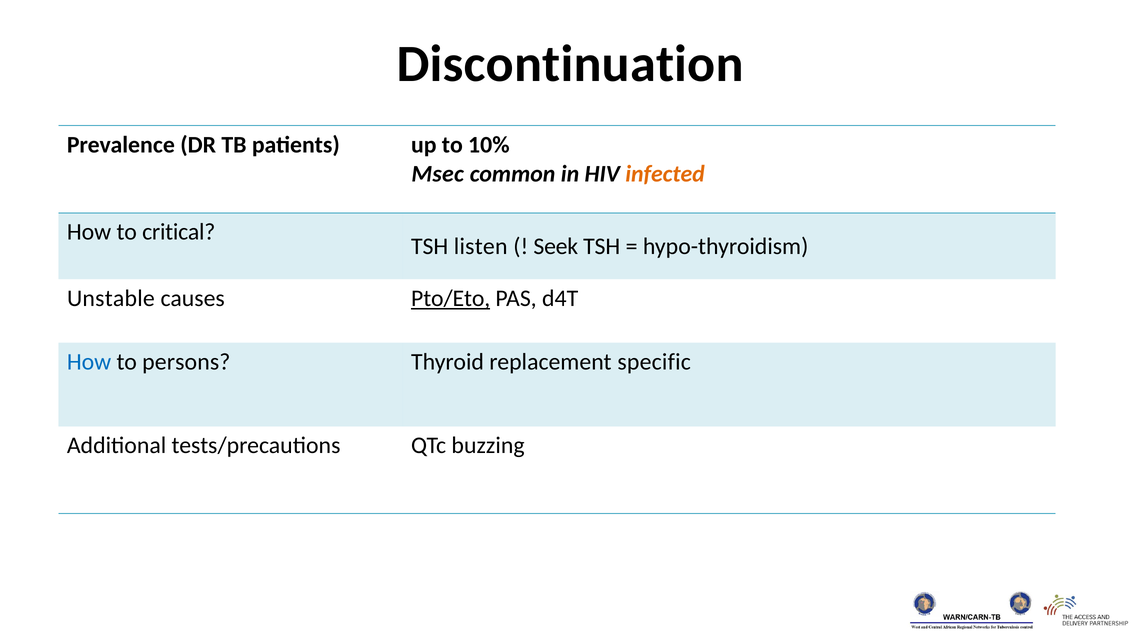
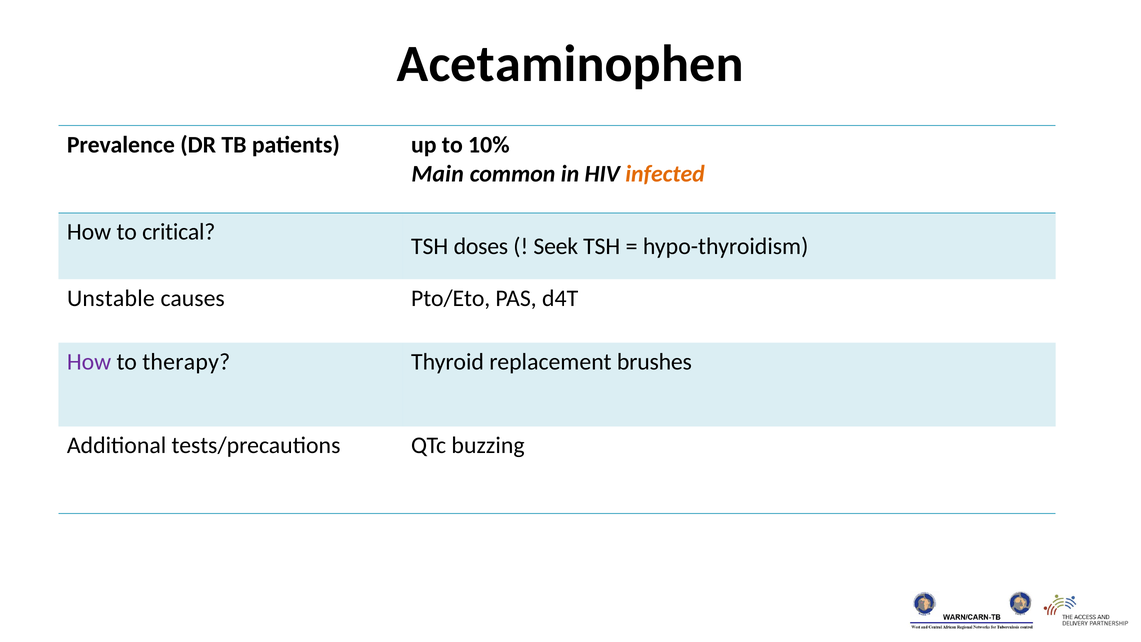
Discontinuation: Discontinuation -> Acetaminophen
Msec: Msec -> Main
listen: listen -> doses
Pto/Eto underline: present -> none
How at (89, 362) colour: blue -> purple
persons: persons -> therapy
specific: specific -> brushes
